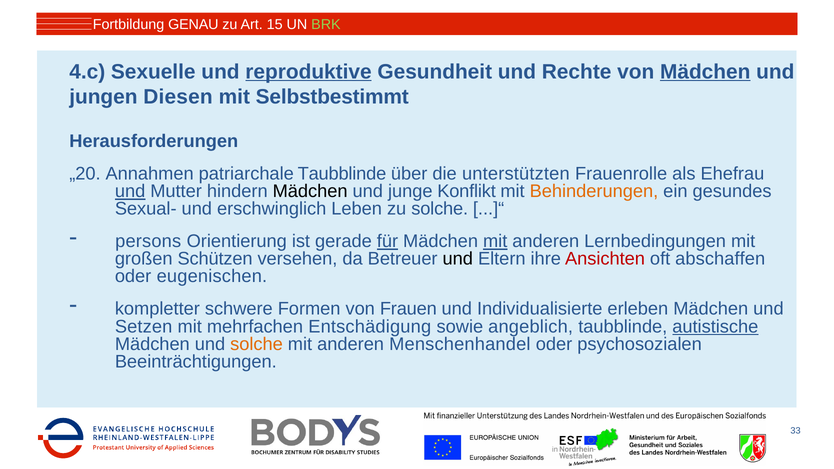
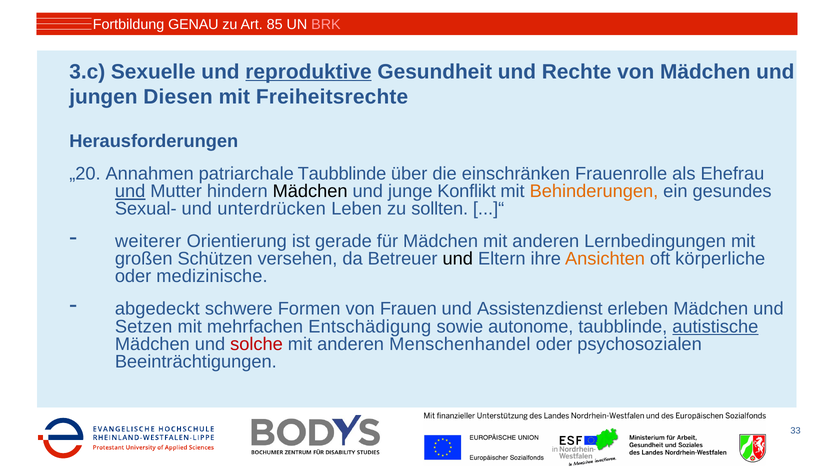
15: 15 -> 85
BRK colour: light green -> pink
4.c: 4.c -> 3.c
Mädchen at (705, 72) underline: present -> none
Selbstbestimmt: Selbstbestimmt -> Freiheitsrechte
unterstützten: unterstützten -> einschränken
erschwinglich: erschwinglich -> unterdrücken
zu solche: solche -> sollten
persons: persons -> weiterer
für underline: present -> none
mit at (495, 241) underline: present -> none
Ansichten colour: red -> orange
abschaffen: abschaffen -> körperliche
eugenischen: eugenischen -> medizinische
kompletter: kompletter -> abgedeckt
Individualisierte: Individualisierte -> Assistenzdienst
angeblich: angeblich -> autonome
solche at (257, 344) colour: orange -> red
